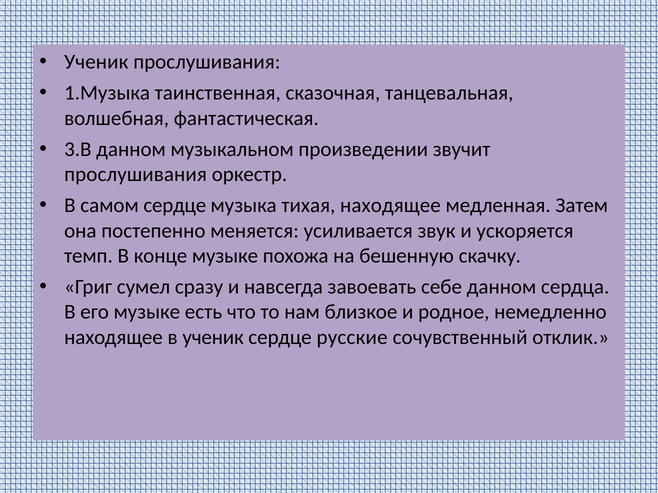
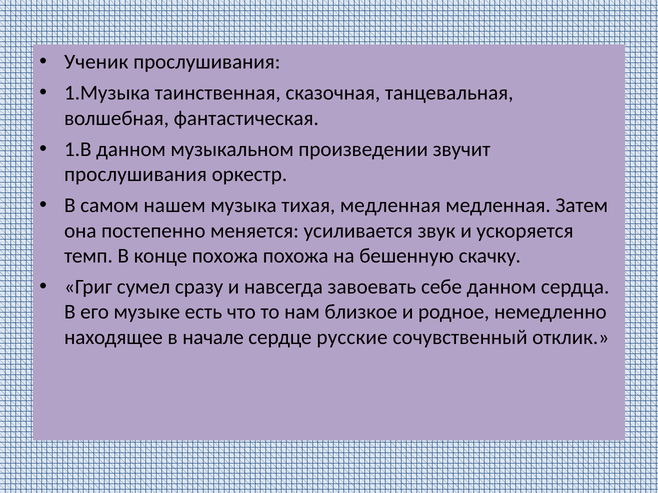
3.В: 3.В -> 1.В
самом сердце: сердце -> нашем
тихая находящее: находящее -> медленная
конце музыке: музыке -> похожа
в ученик: ученик -> начале
